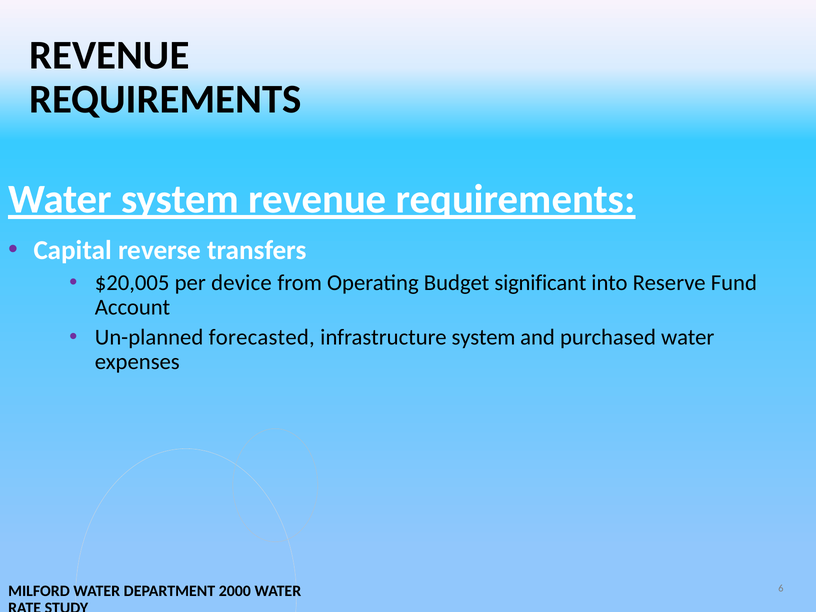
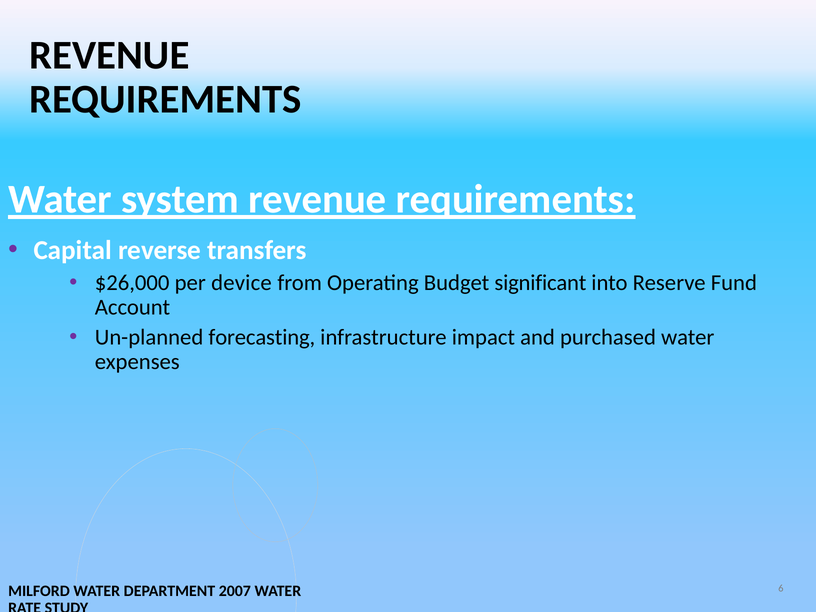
$20,005: $20,005 -> $26,000
forecasted: forecasted -> forecasting
infrastructure system: system -> impact
2000: 2000 -> 2007
